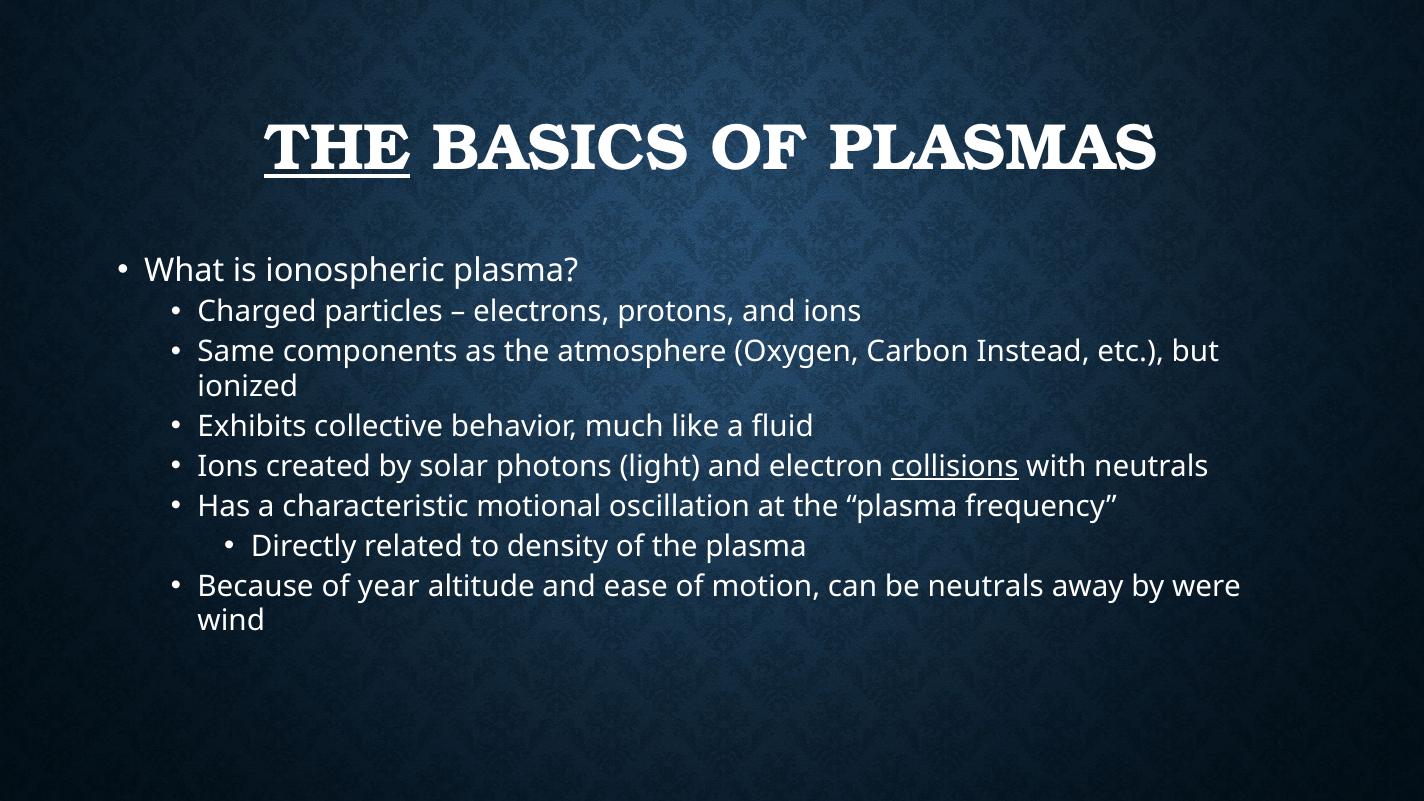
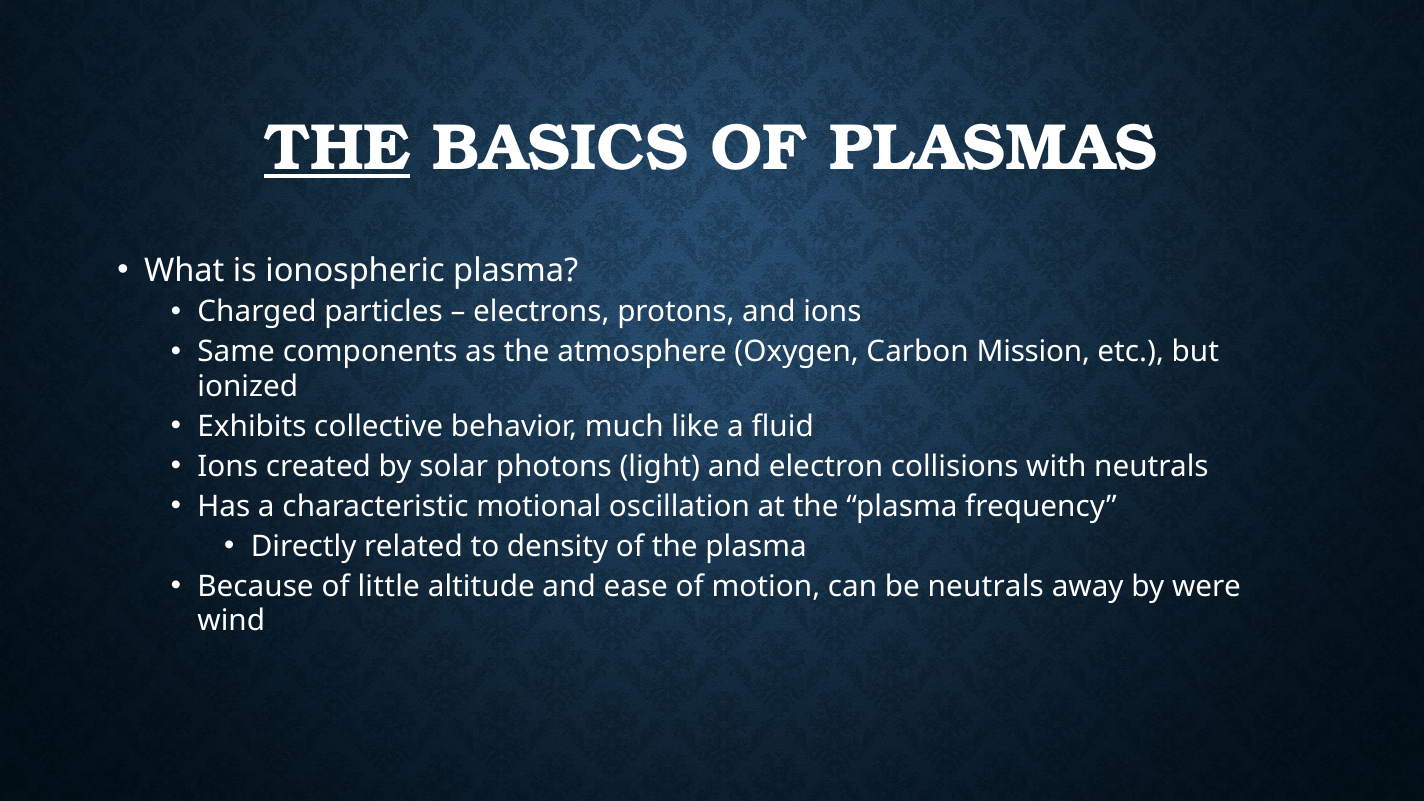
Instead: Instead -> Mission
collisions underline: present -> none
year: year -> little
